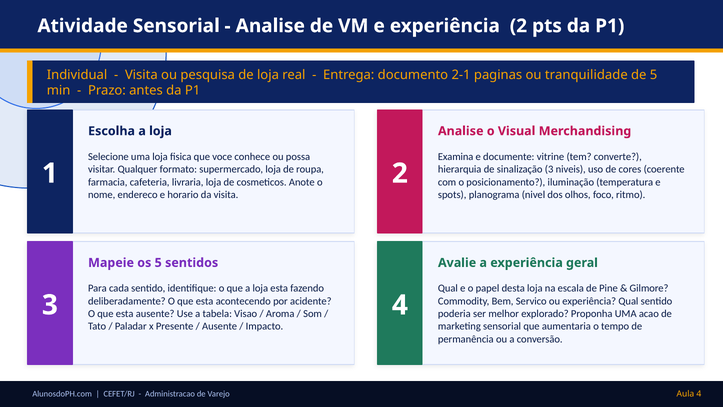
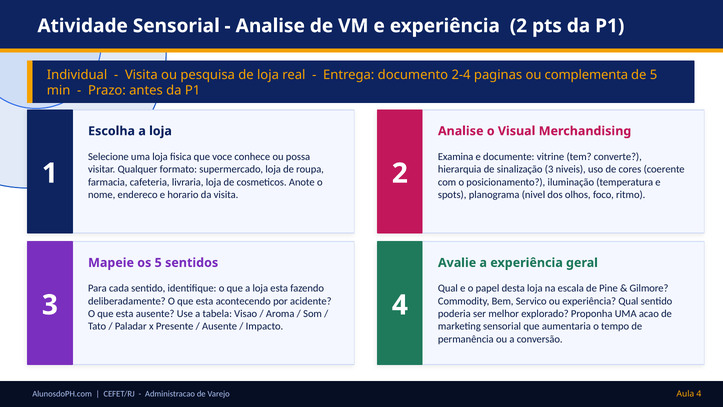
2-1: 2-1 -> 2-4
tranquilidade: tranquilidade -> complementa
